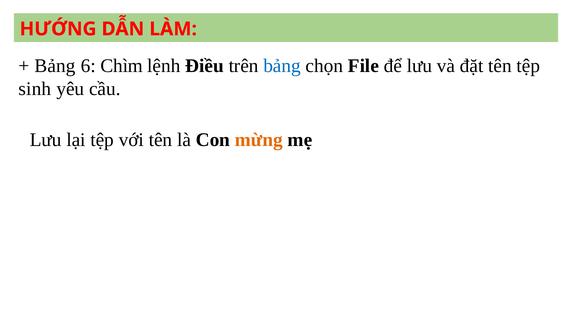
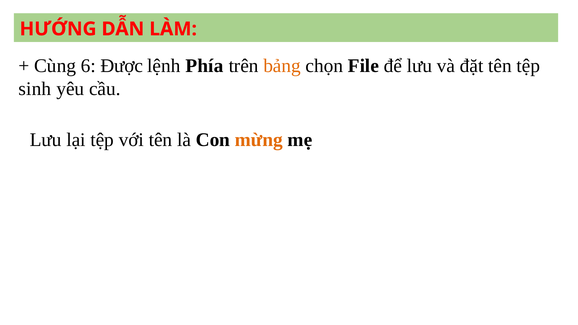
Bảng at (55, 66): Bảng -> Cùng
Chìm: Chìm -> Được
Điều: Điều -> Phía
bảng at (282, 66) colour: blue -> orange
